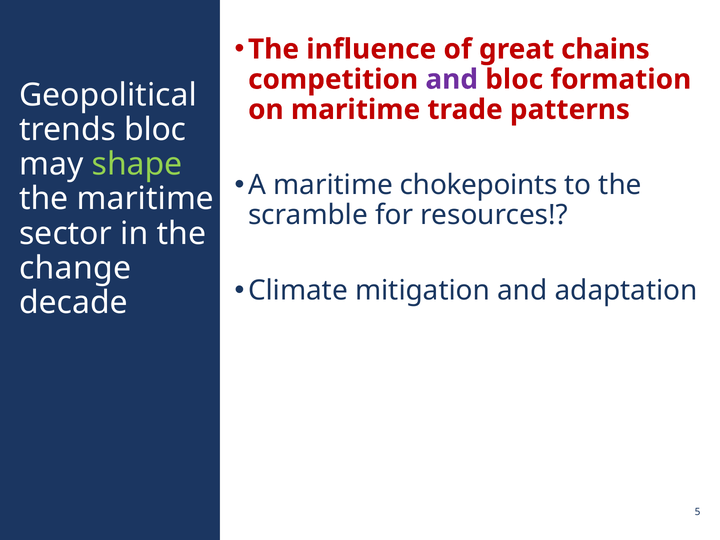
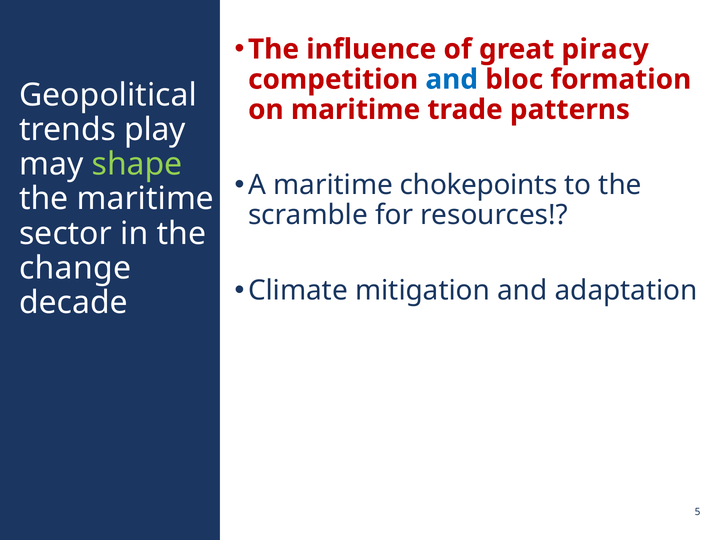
chains: chains -> piracy
and at (452, 79) colour: purple -> blue
trends bloc: bloc -> play
